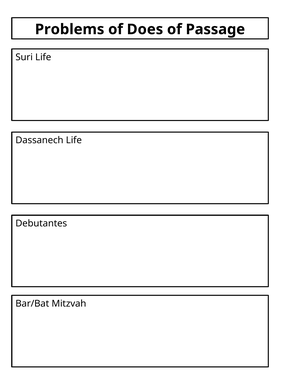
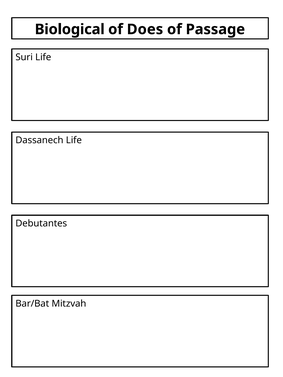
Problems: Problems -> Biological
